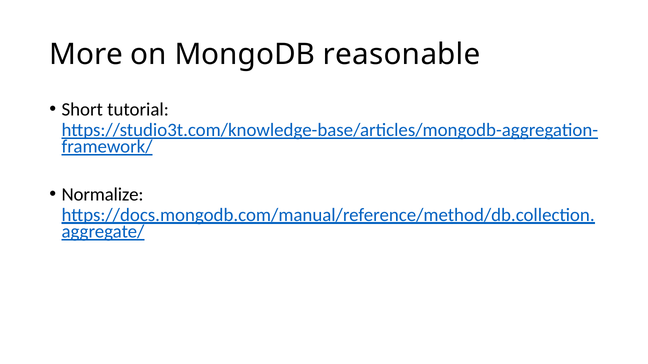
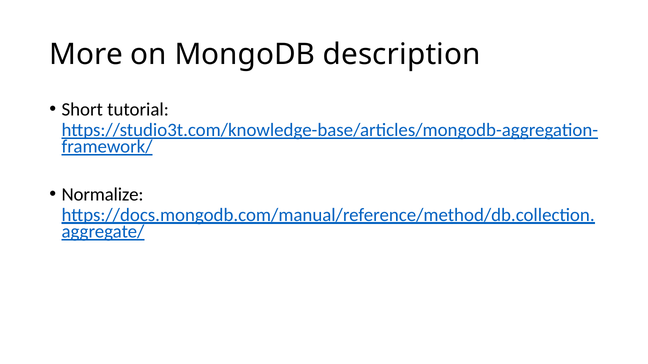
reasonable: reasonable -> description
